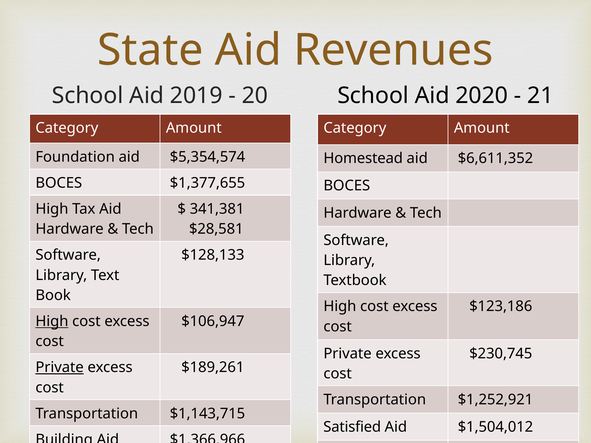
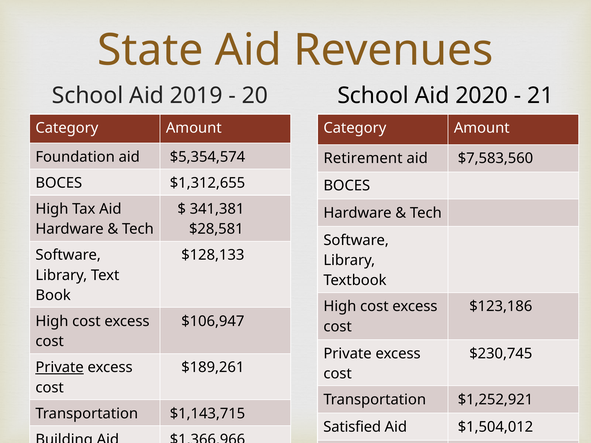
Homestead: Homestead -> Retirement
$6,611,352: $6,611,352 -> $7,583,560
$1,377,655: $1,377,655 -> $1,312,655
High at (52, 321) underline: present -> none
